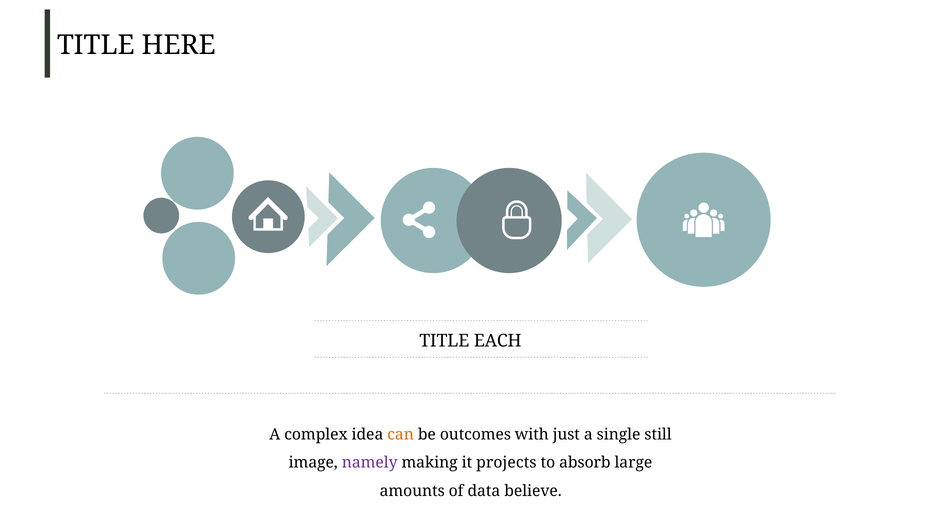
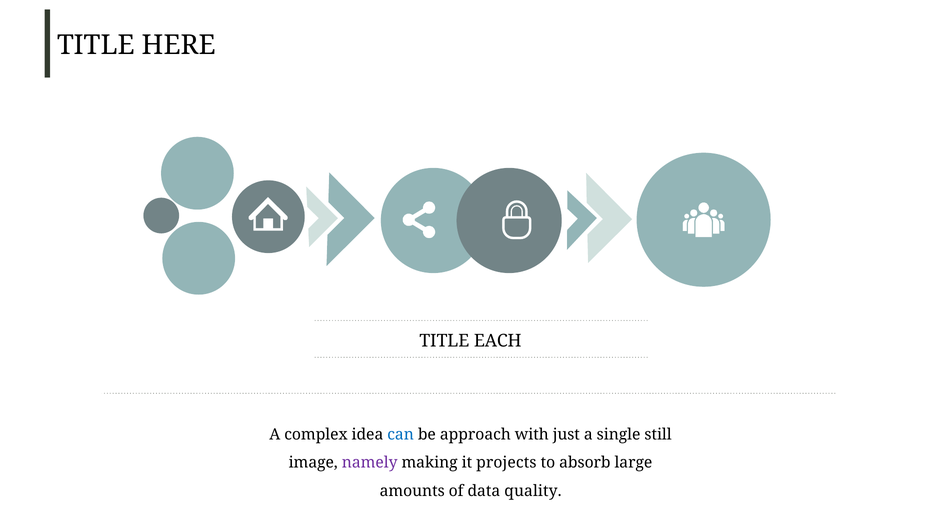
can colour: orange -> blue
outcomes: outcomes -> approach
believe: believe -> quality
